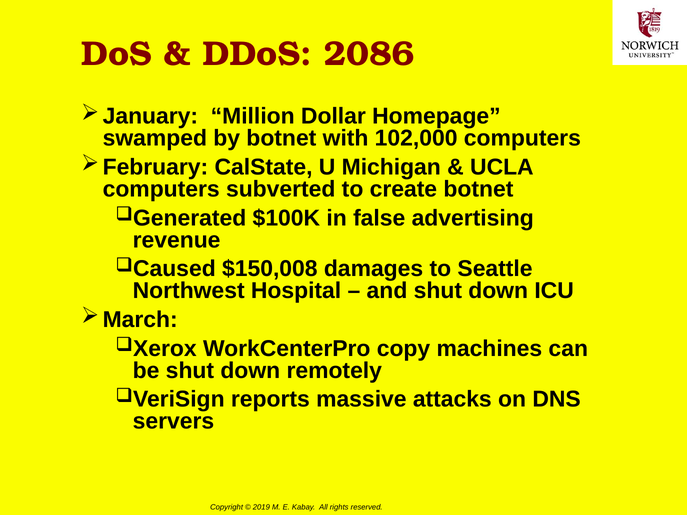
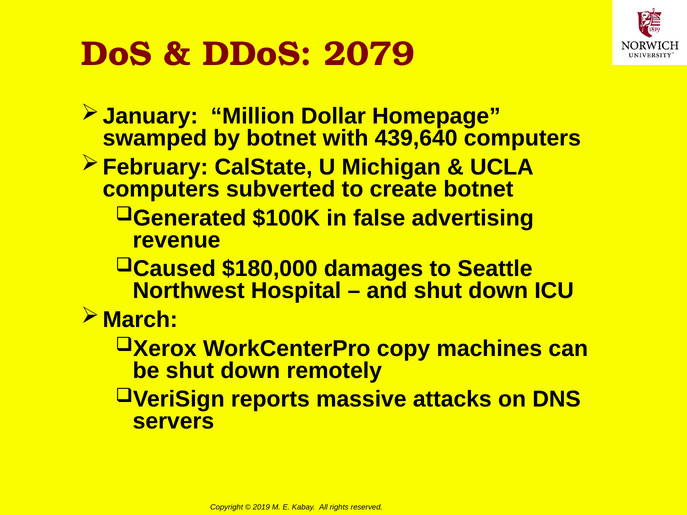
2086: 2086 -> 2079
102,000: 102,000 -> 439,640
$150,008: $150,008 -> $180,000
